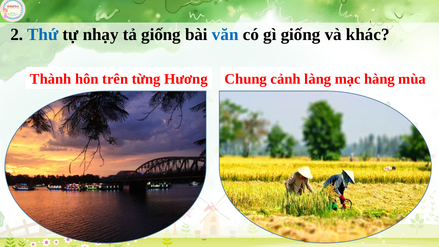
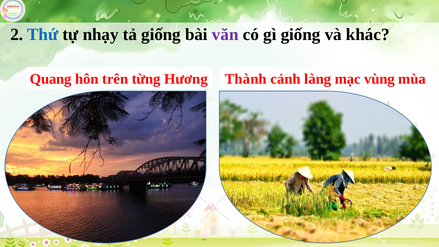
văn colour: blue -> purple
Thành: Thành -> Quang
Chung: Chung -> Thành
hàng: hàng -> vùng
